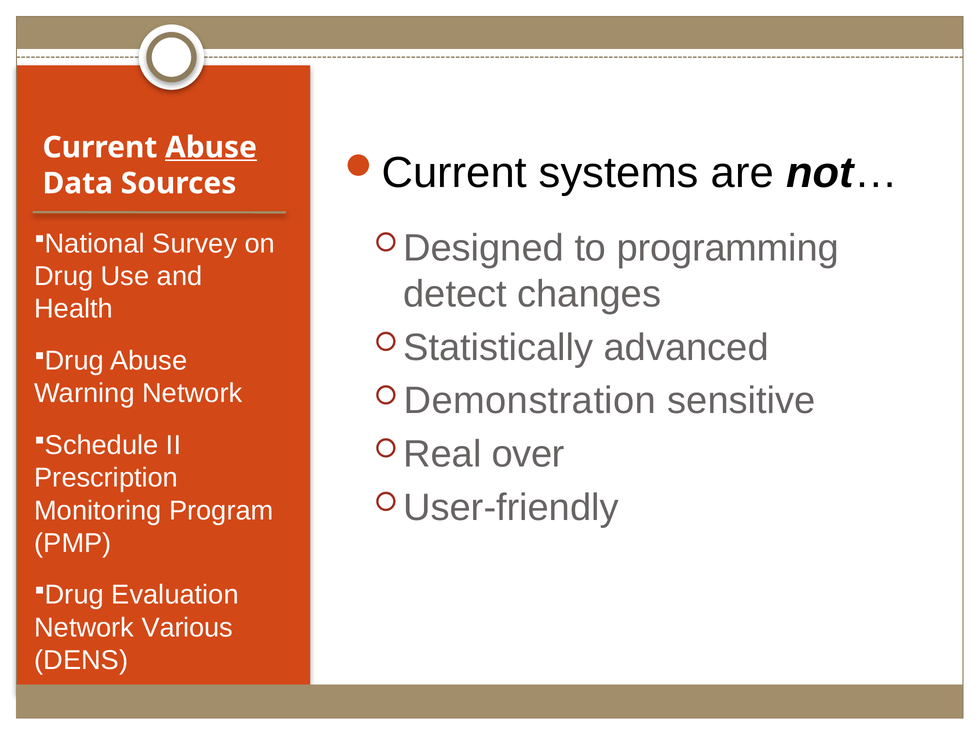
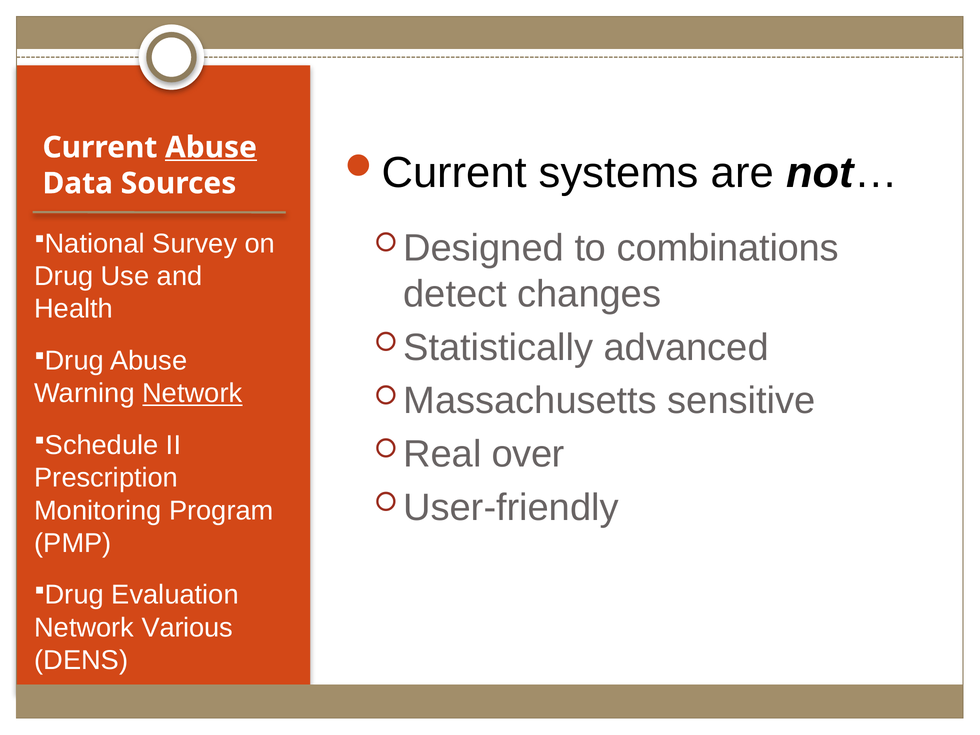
programming: programming -> combinations
Network at (192, 393) underline: none -> present
Demonstration: Demonstration -> Massachusetts
